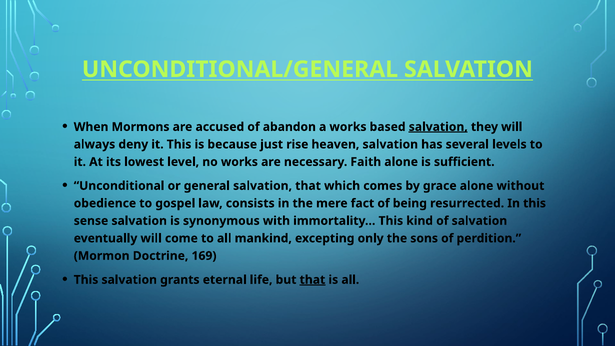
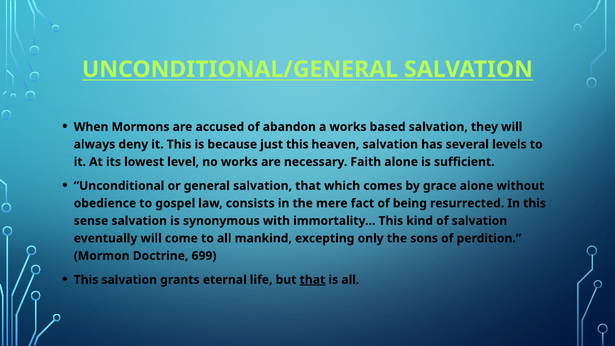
salvation at (438, 127) underline: present -> none
just rise: rise -> this
169: 169 -> 699
